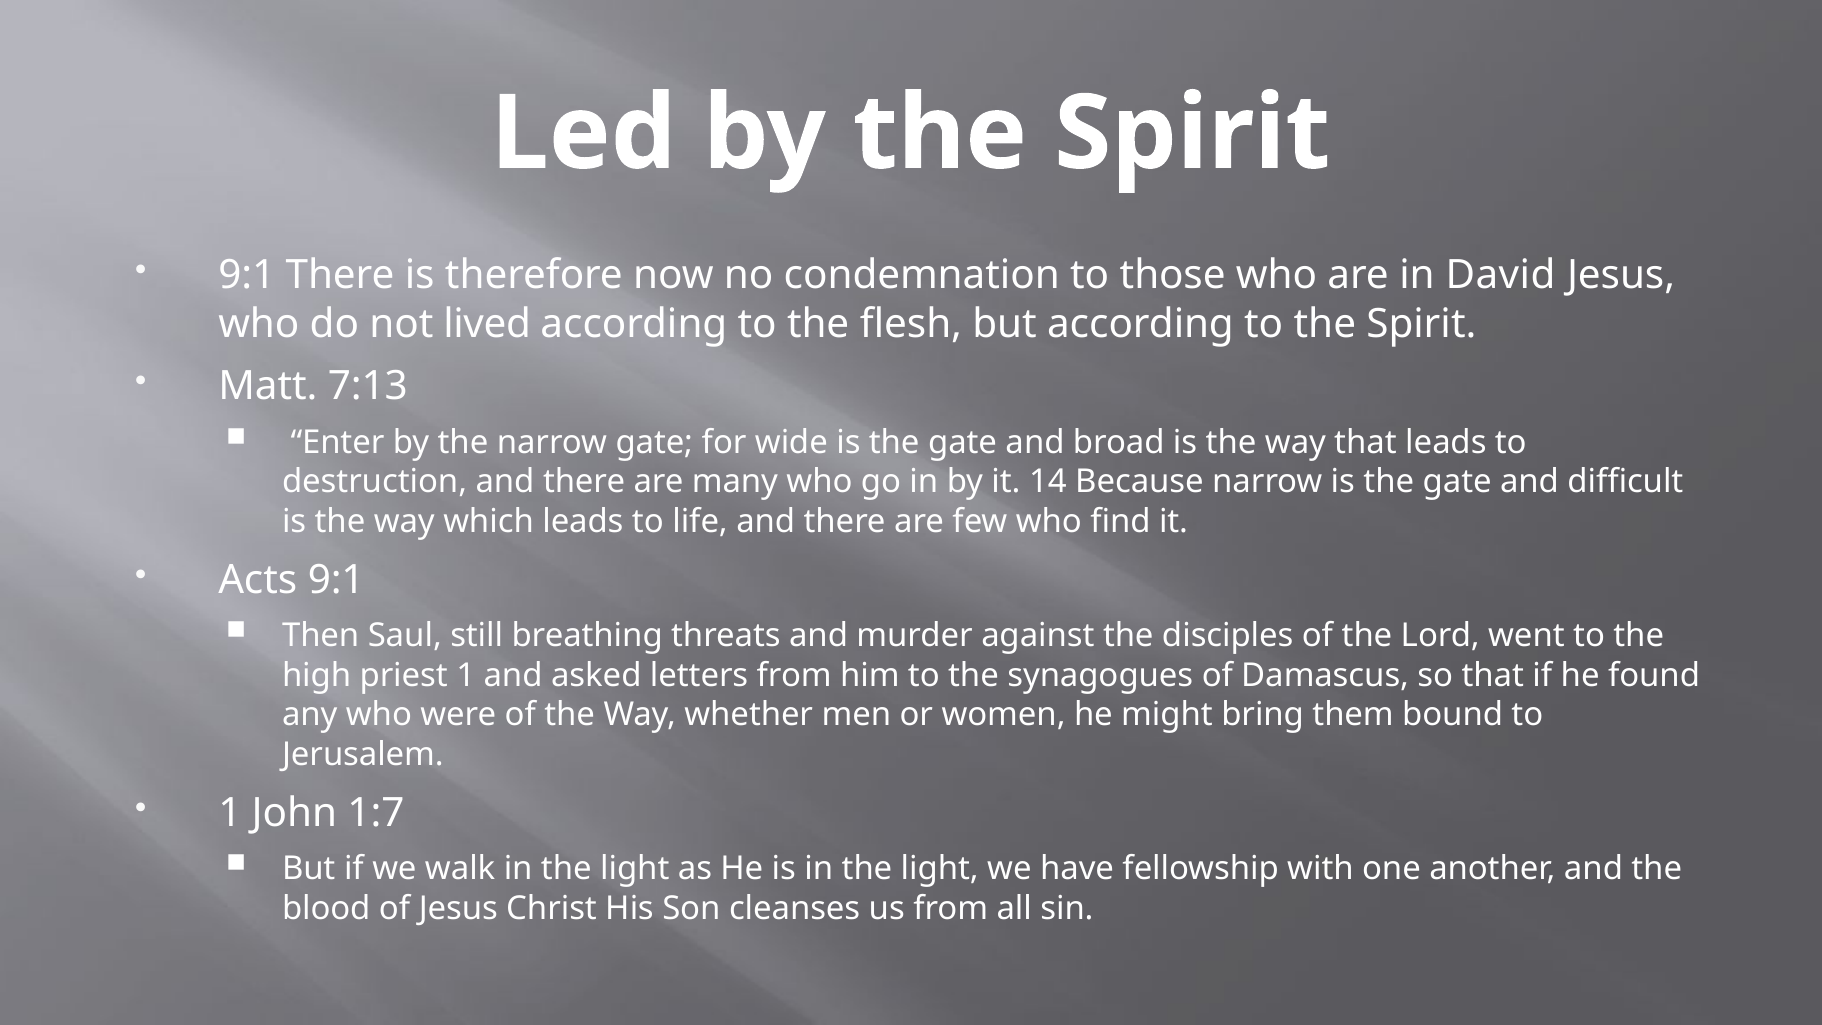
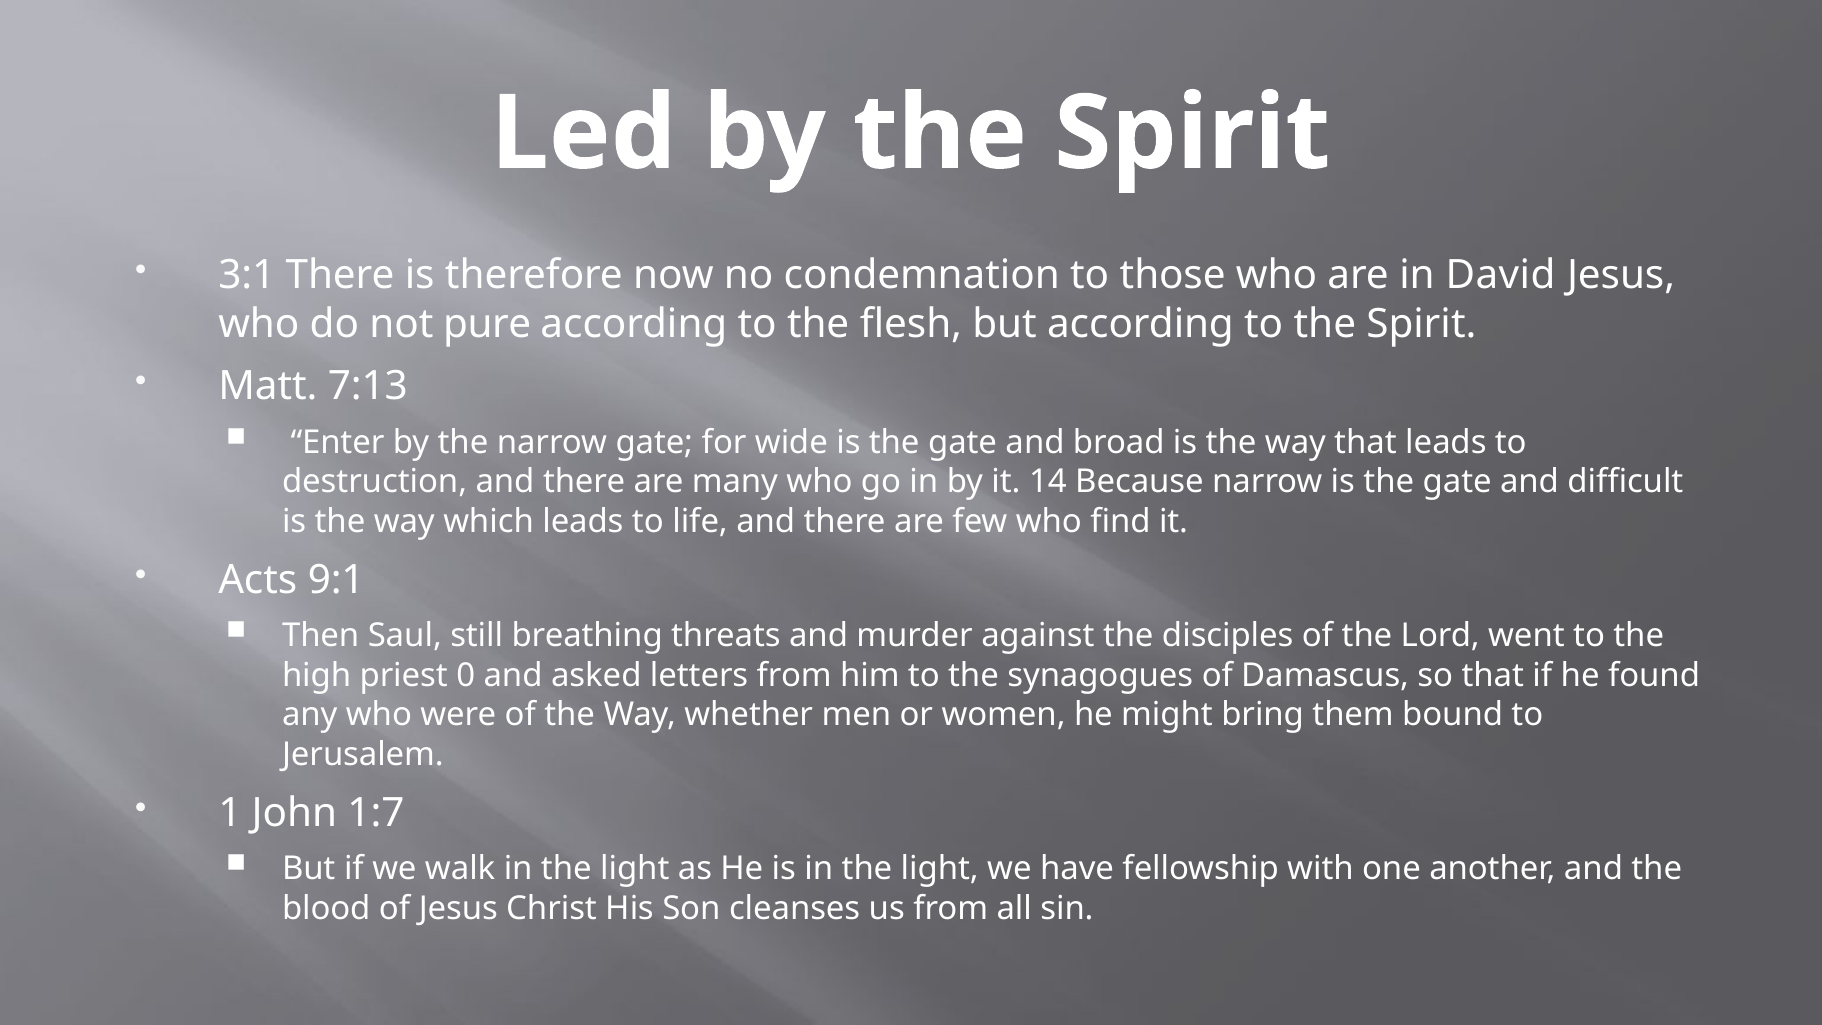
9:1 at (247, 275): 9:1 -> 3:1
lived: lived -> pure
priest 1: 1 -> 0
